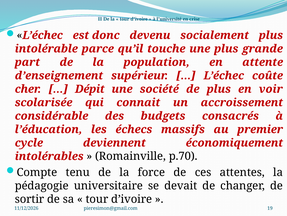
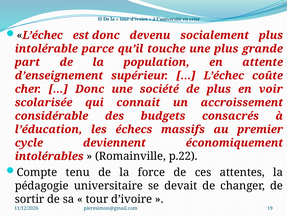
Dépit at (90, 89): Dépit -> Donc
p.70: p.70 -> p.22
